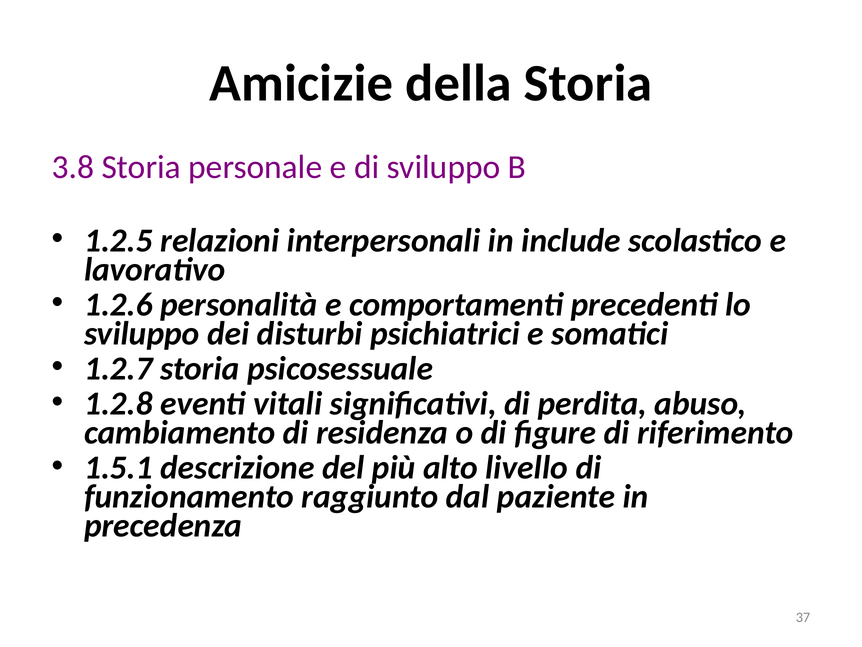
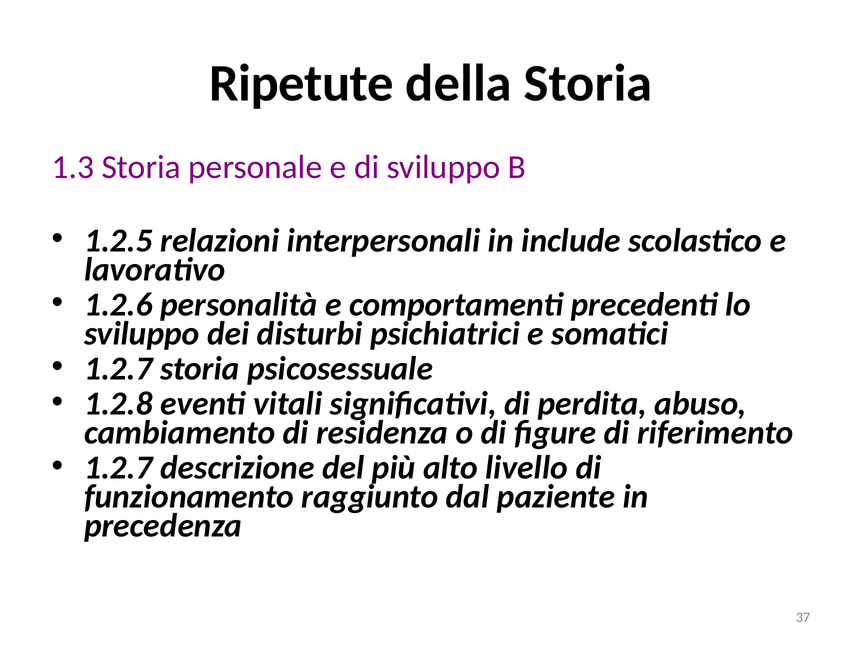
Amicizie: Amicizie -> Ripetute
3.8: 3.8 -> 1.3
1.5.1 at (118, 468): 1.5.1 -> 1.2.7
